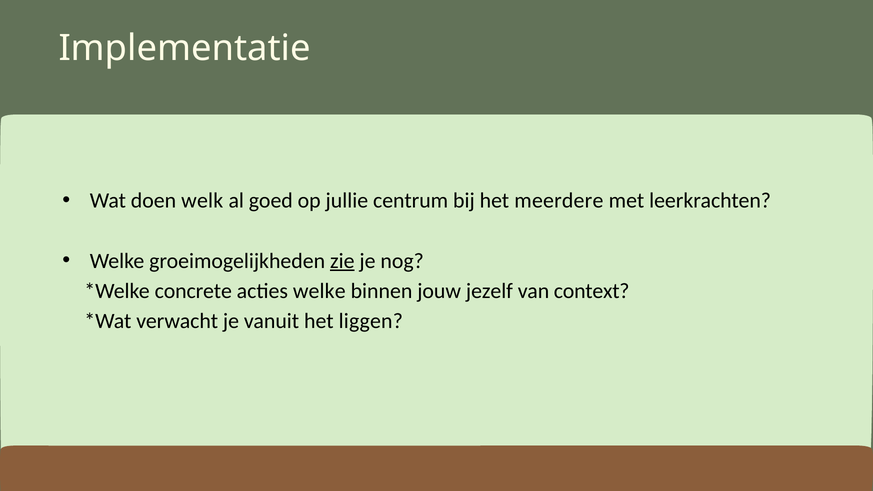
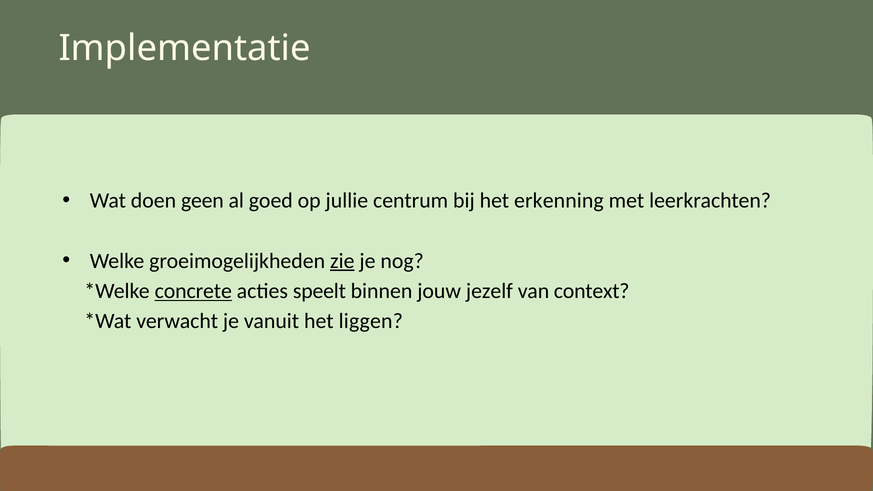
welk: welk -> geen
meerdere: meerdere -> erkenning
concrete underline: none -> present
acties welke: welke -> speelt
